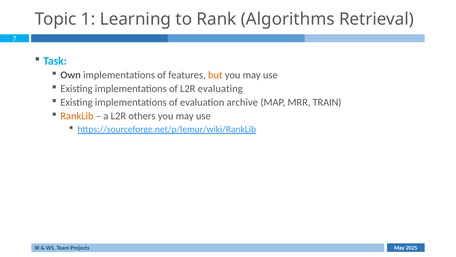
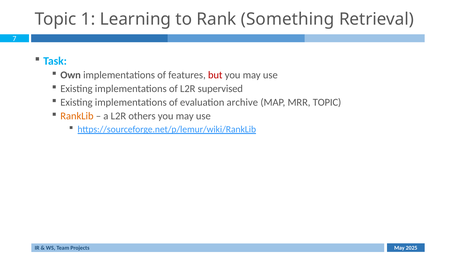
Algorithms: Algorithms -> Something
but colour: orange -> red
evaluating: evaluating -> supervised
MRR TRAIN: TRAIN -> TOPIC
